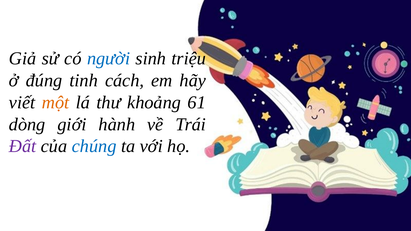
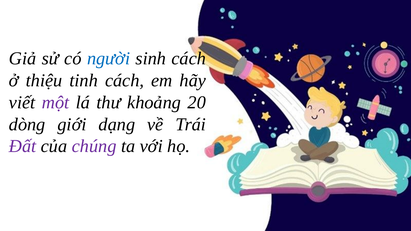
sinh triệu: triệu -> cách
đúng: đúng -> thiệu
một colour: orange -> purple
61: 61 -> 20
hành: hành -> dạng
chúng colour: blue -> purple
